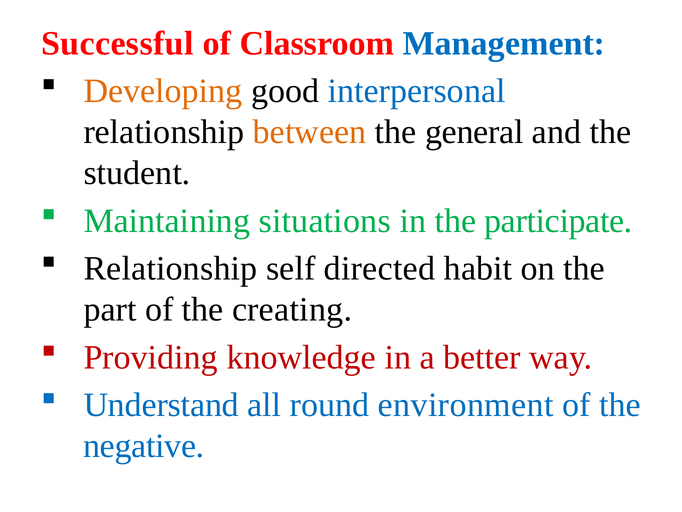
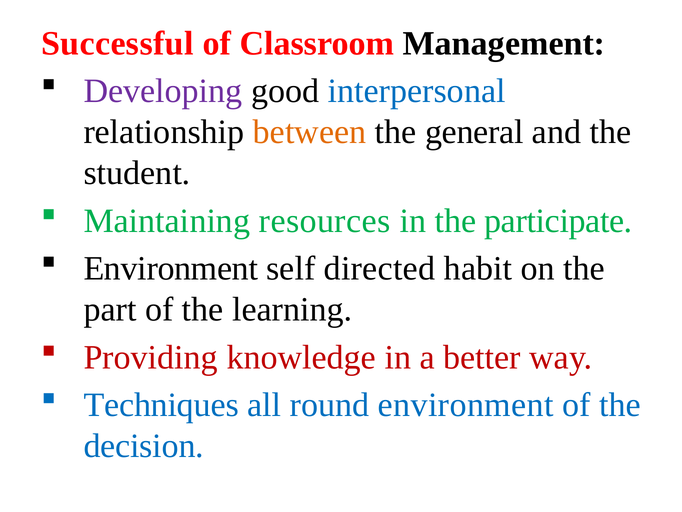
Management colour: blue -> black
Developing colour: orange -> purple
situations: situations -> resources
Relationship at (171, 268): Relationship -> Environment
creating: creating -> learning
Understand: Understand -> Techniques
negative: negative -> decision
